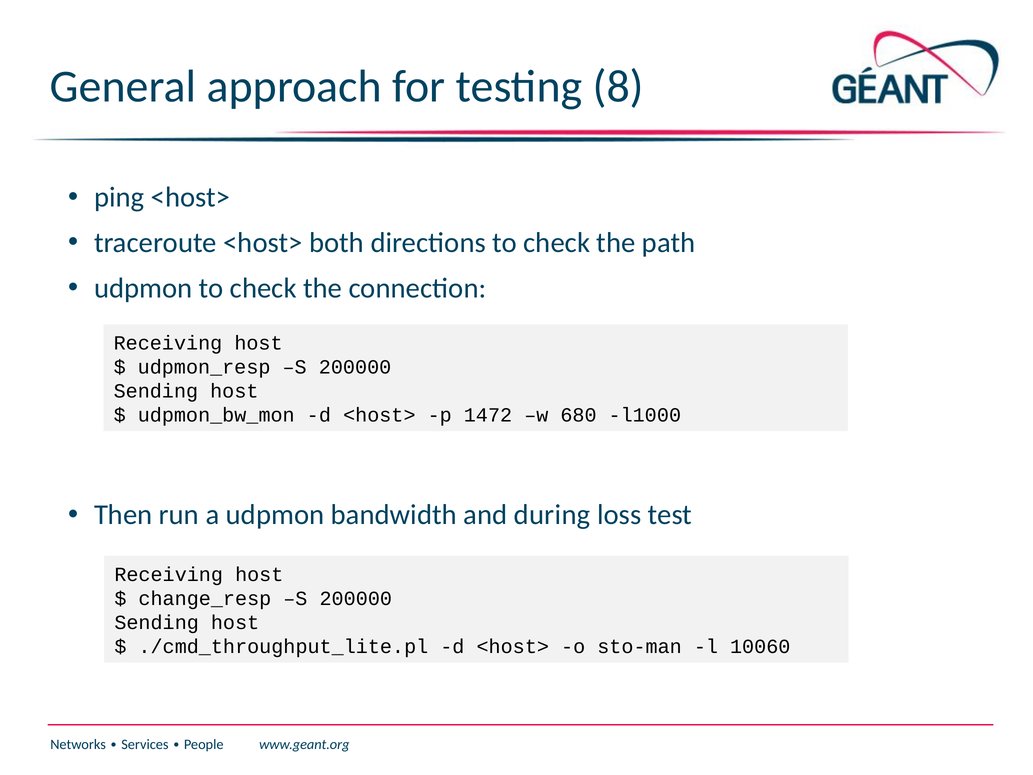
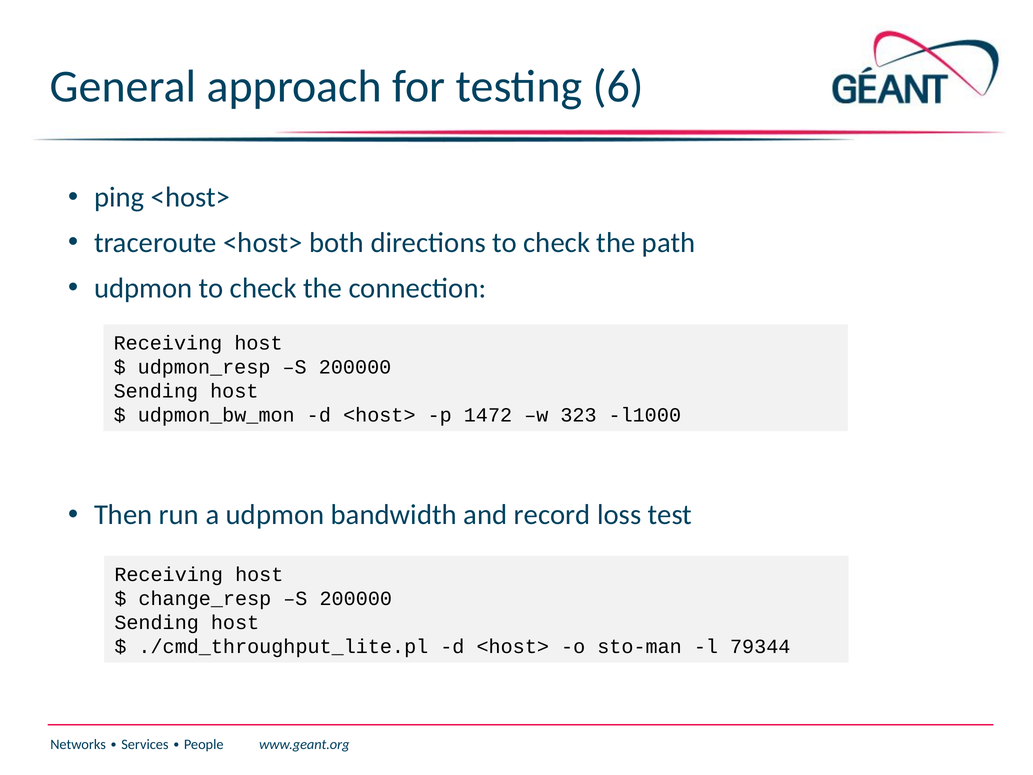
8: 8 -> 6
680: 680 -> 323
during: during -> record
10060: 10060 -> 79344
